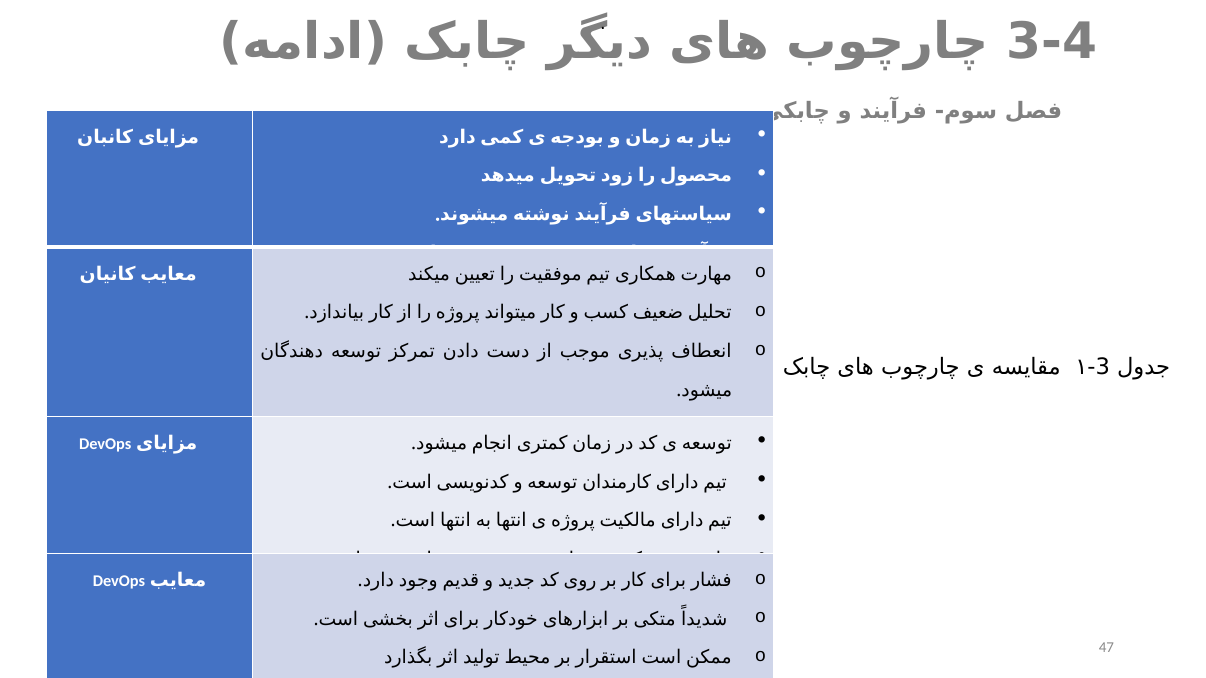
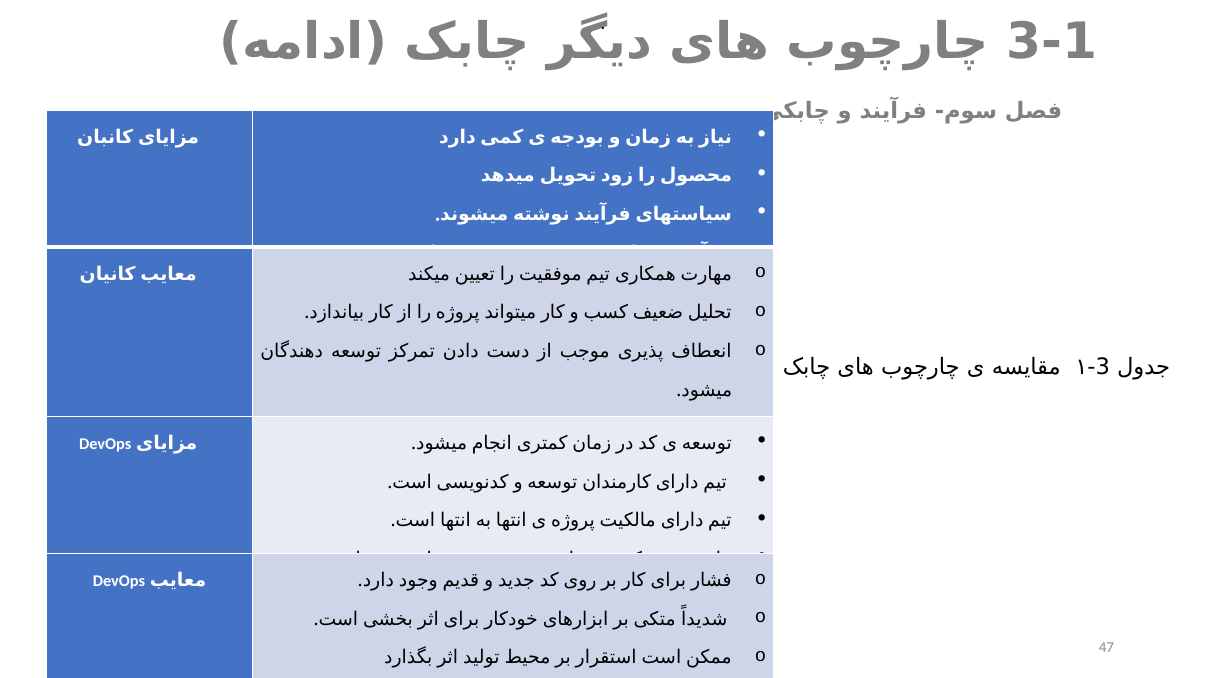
3-4: 3-4 -> 3-1
